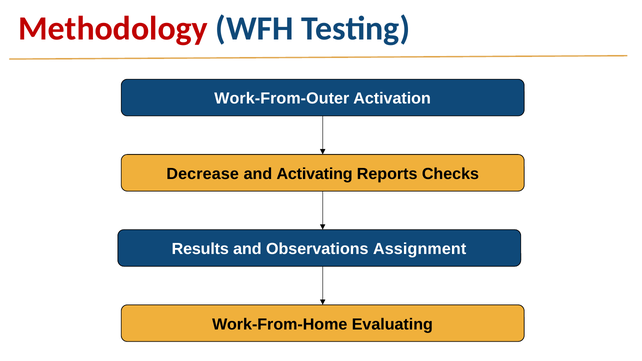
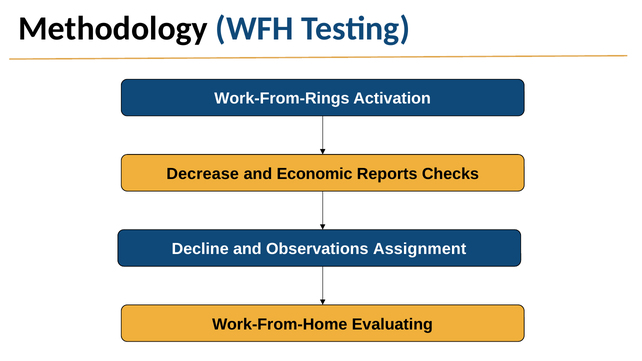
Methodology colour: red -> black
Work-From-Outer: Work-From-Outer -> Work-From-Rings
Activating: Activating -> Economic
Results: Results -> Decline
